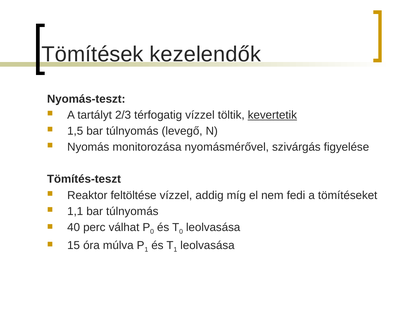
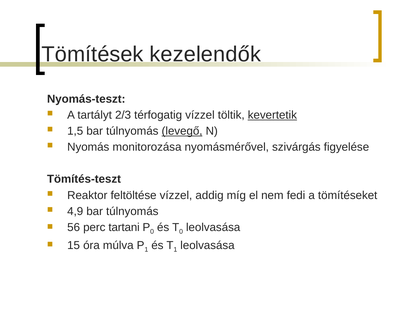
levegő underline: none -> present
1,1: 1,1 -> 4,9
40: 40 -> 56
válhat: válhat -> tartani
